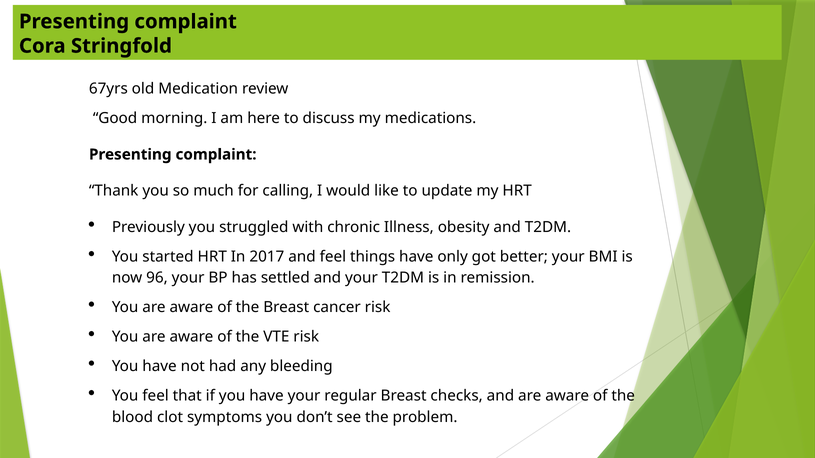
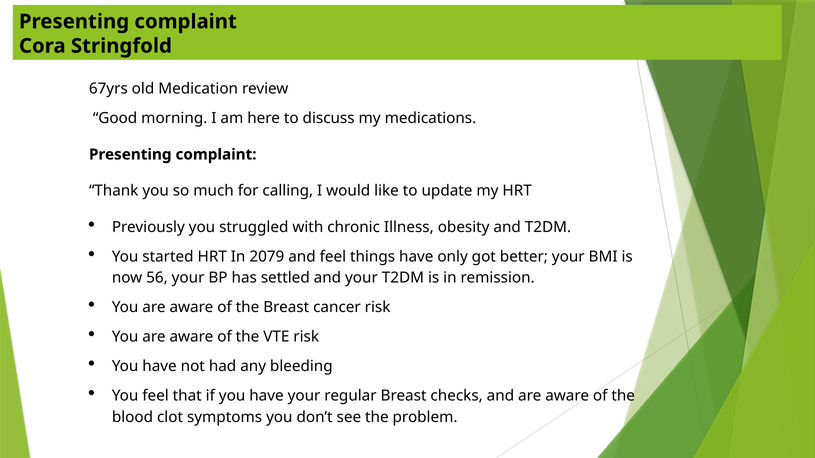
2017: 2017 -> 2079
96: 96 -> 56
